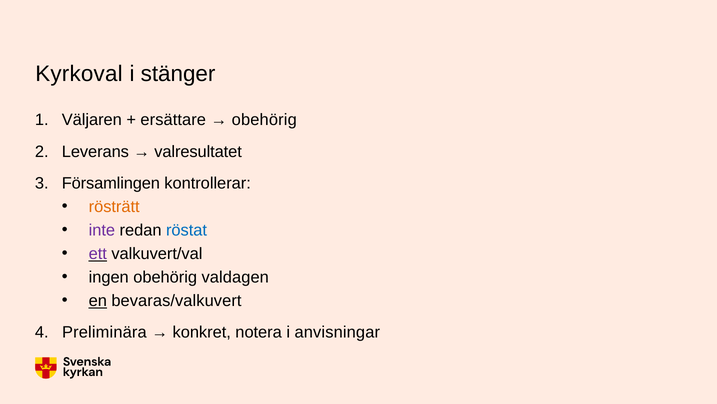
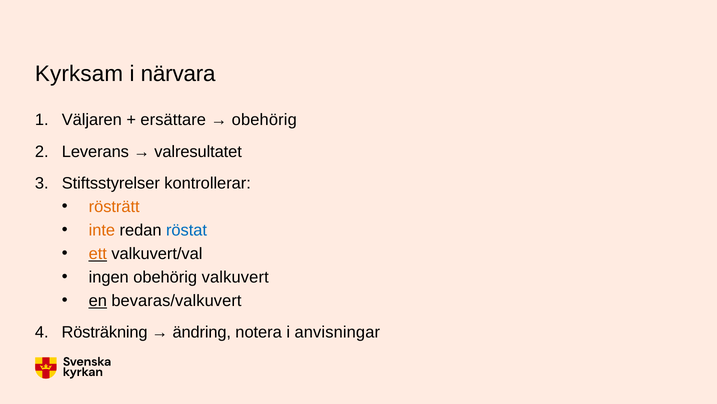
Kyrkoval: Kyrkoval -> Kyrksam
stänger: stänger -> närvara
Församlingen: Församlingen -> Stiftsstyrelser
inte colour: purple -> orange
ett colour: purple -> orange
valdagen: valdagen -> valkuvert
Preliminära: Preliminära -> Rösträkning
konkret: konkret -> ändring
